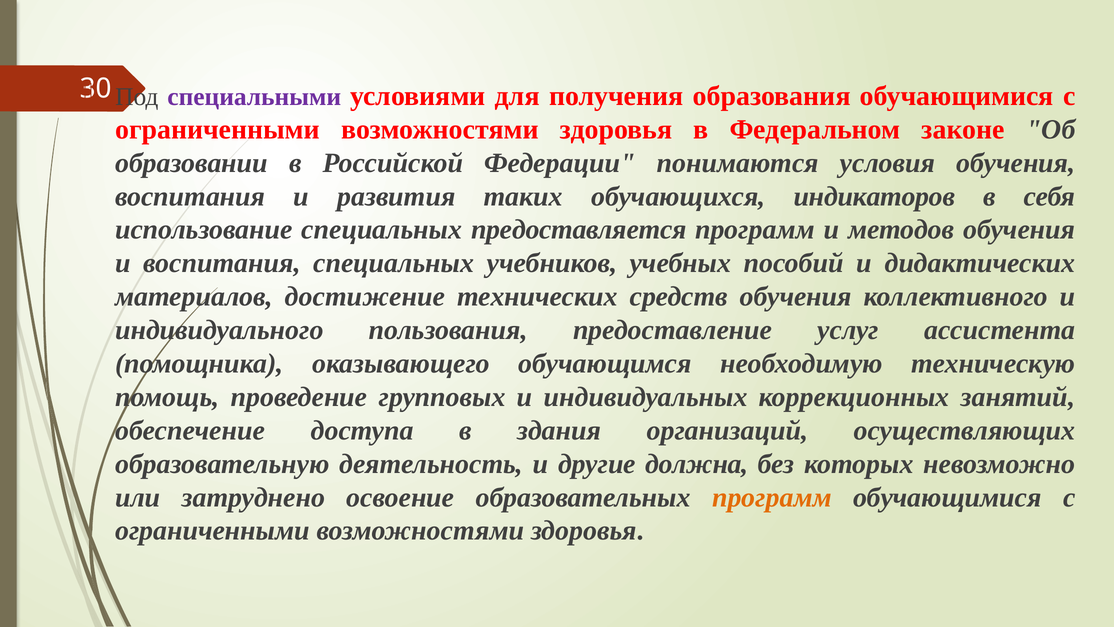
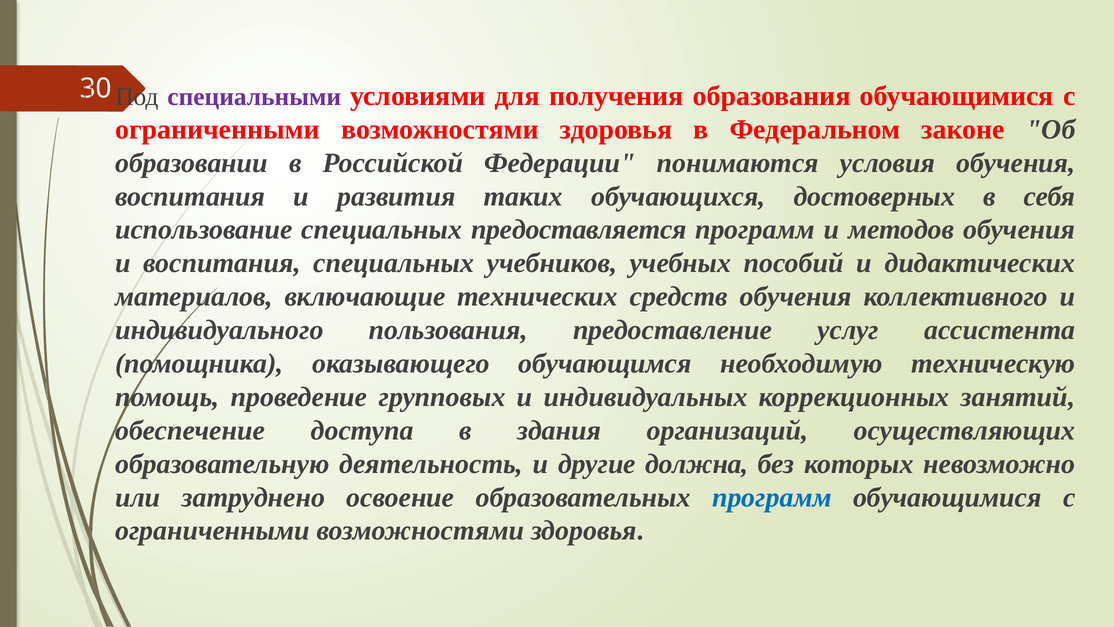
индикаторов: индикаторов -> достоверных
достижение: достижение -> включающие
программ at (772, 497) colour: orange -> blue
